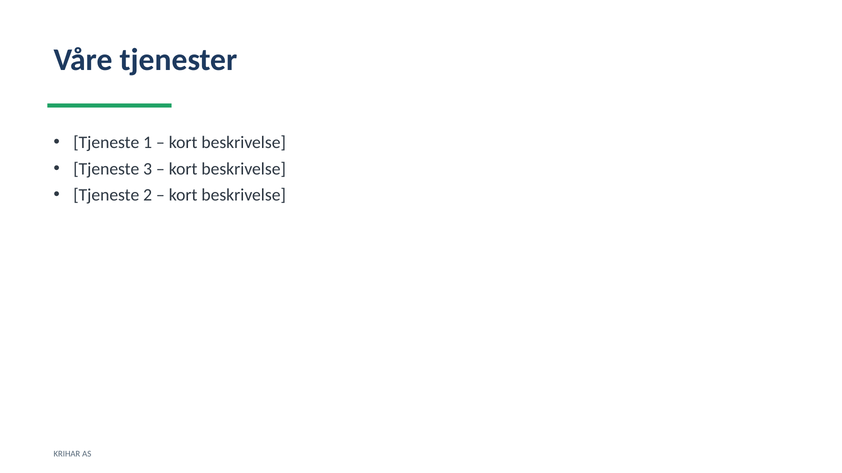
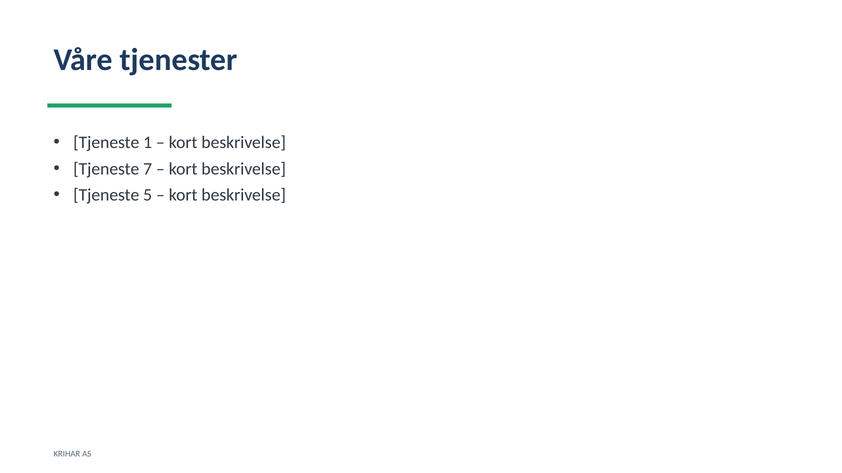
3: 3 -> 7
2: 2 -> 5
